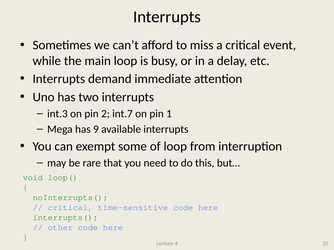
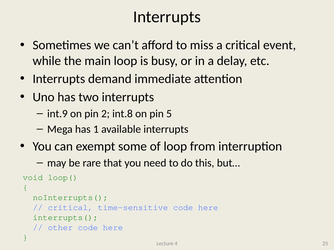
int.3: int.3 -> int.9
int.7: int.7 -> int.8
1: 1 -> 5
9: 9 -> 1
